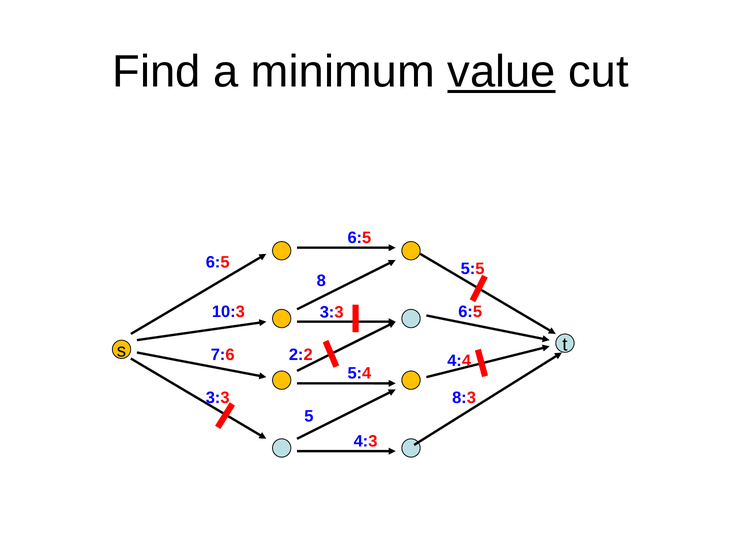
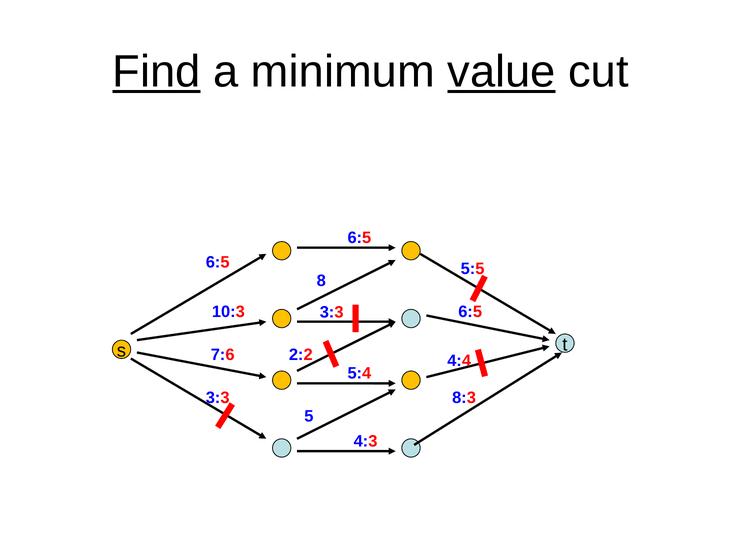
Find underline: none -> present
